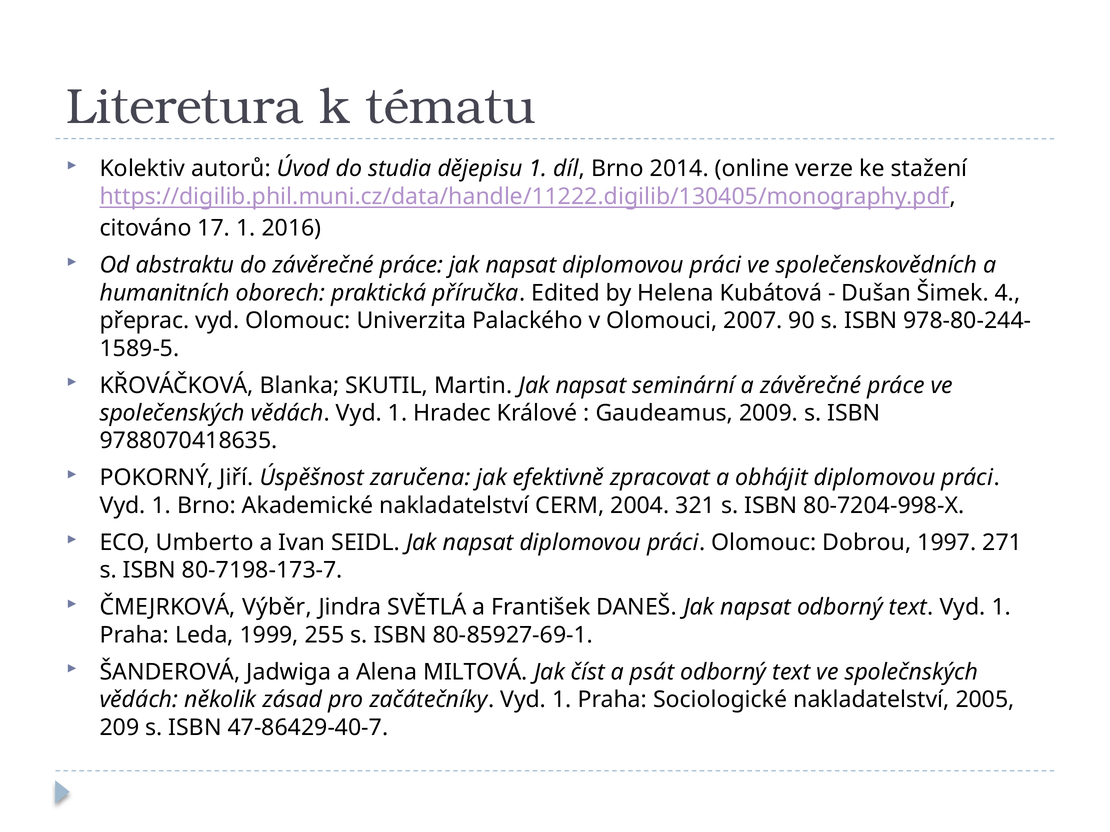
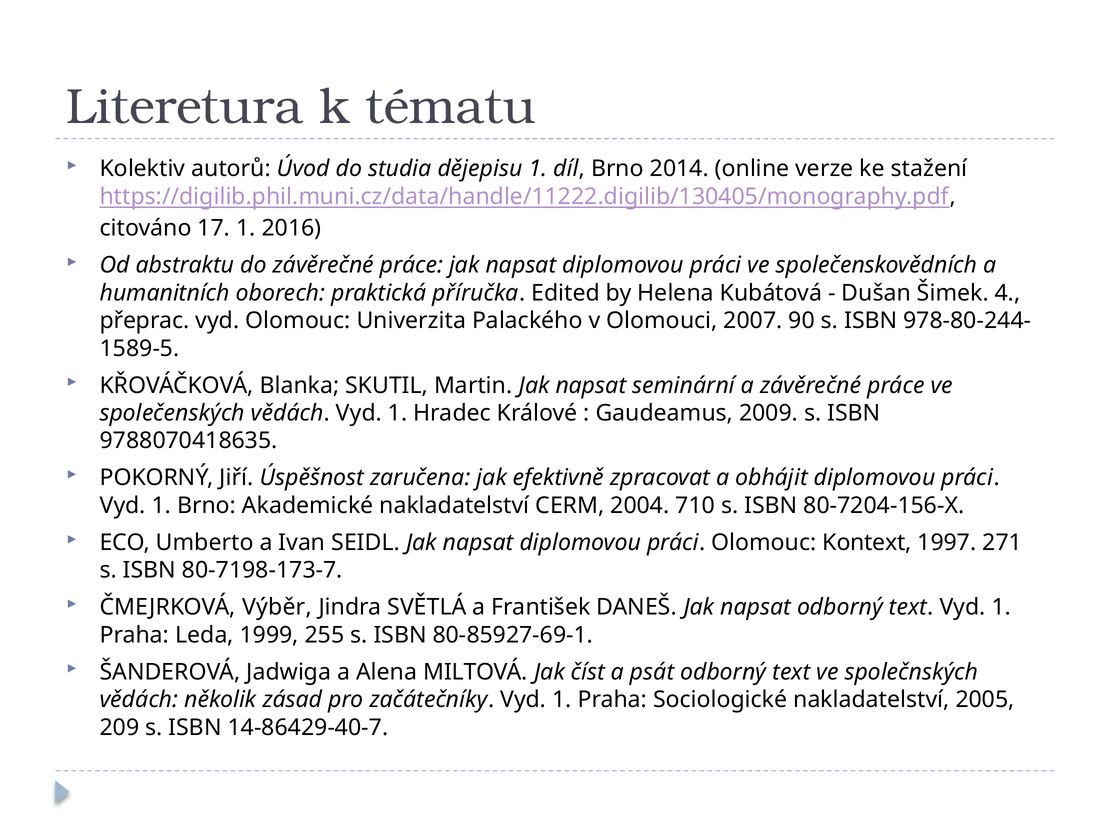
321: 321 -> 710
80-7204-998-X: 80-7204-998-X -> 80-7204-156-X
Dobrou: Dobrou -> Kontext
47-86429-40-7: 47-86429-40-7 -> 14-86429-40-7
